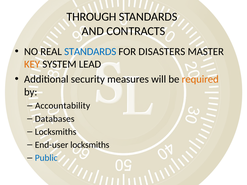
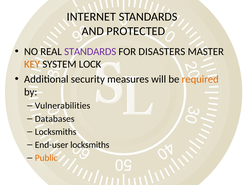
THROUGH: THROUGH -> INTERNET
CONTRACTS: CONTRACTS -> PROTECTED
STANDARDS at (90, 52) colour: blue -> purple
LEAD: LEAD -> LOCK
Accountability: Accountability -> Vulnerabilities
Public colour: blue -> orange
